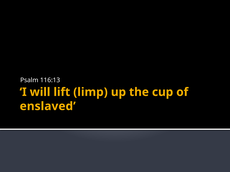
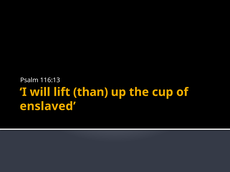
limp: limp -> than
